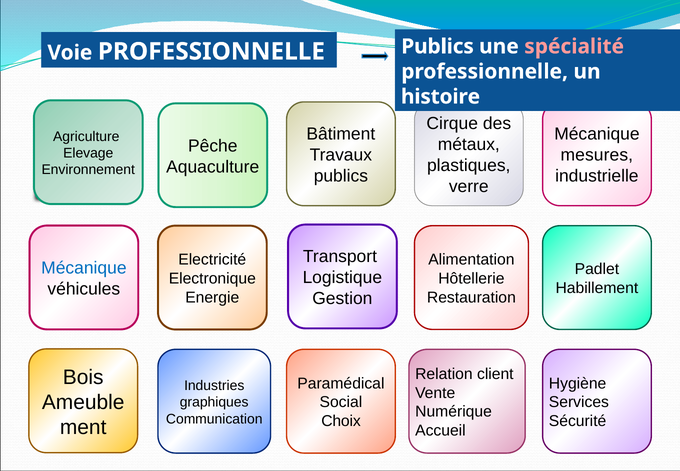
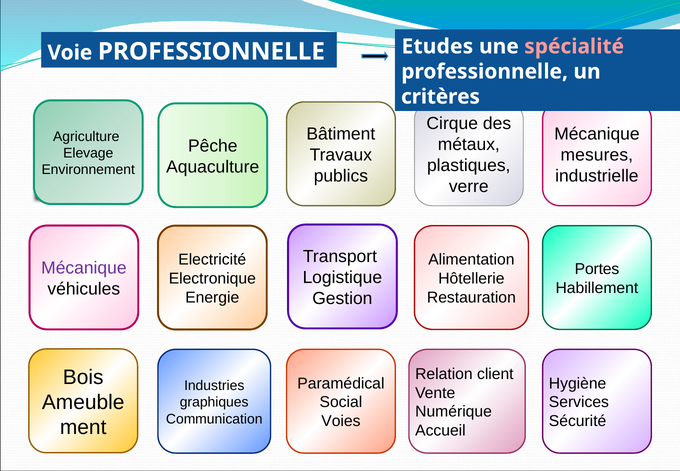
Publics at (438, 46): Publics -> Etudes
histoire: histoire -> critères
Mécanique at (84, 268) colour: blue -> purple
Padlet: Padlet -> Portes
Choix: Choix -> Voies
